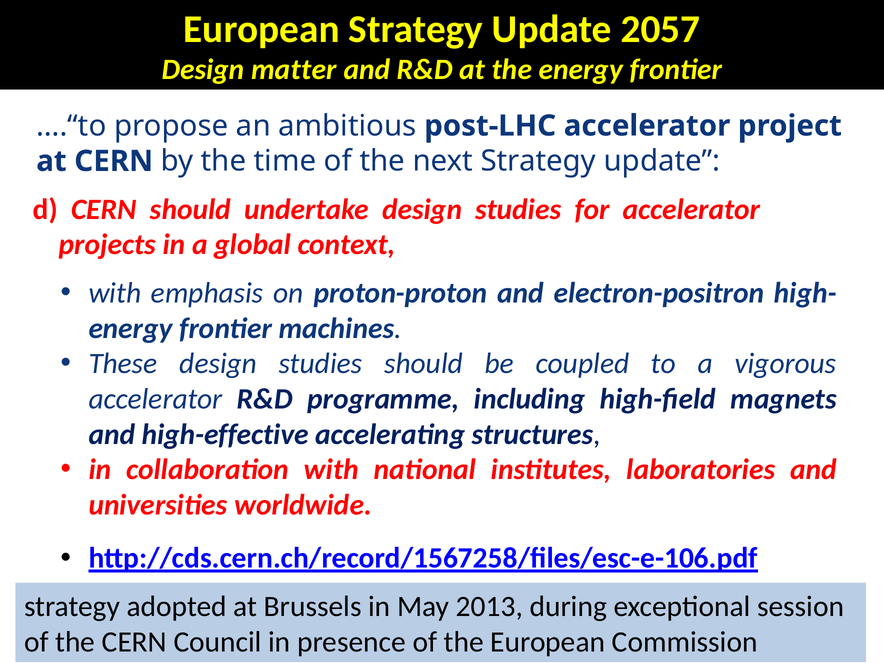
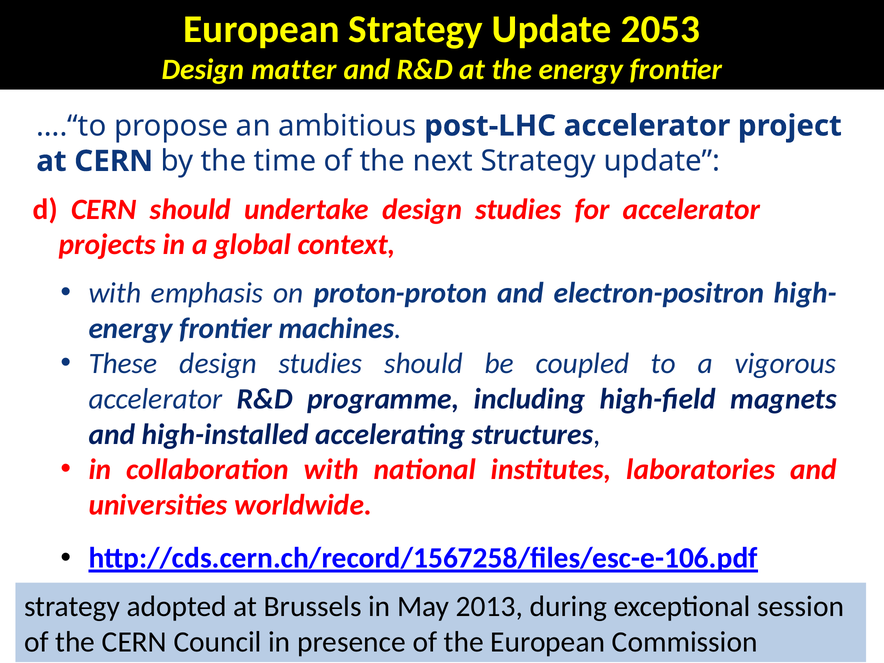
2057: 2057 -> 2053
high-effective: high-effective -> high-installed
